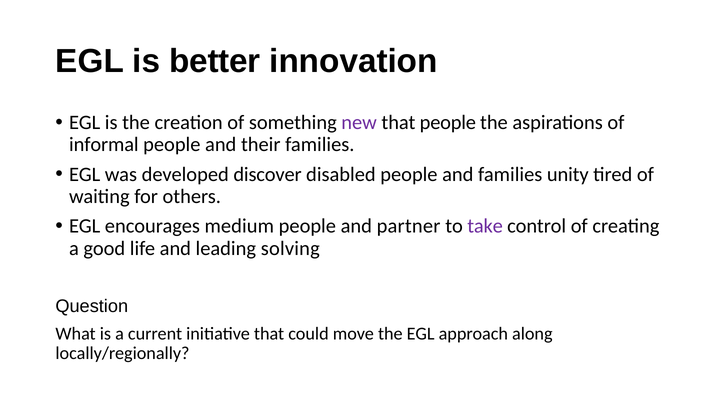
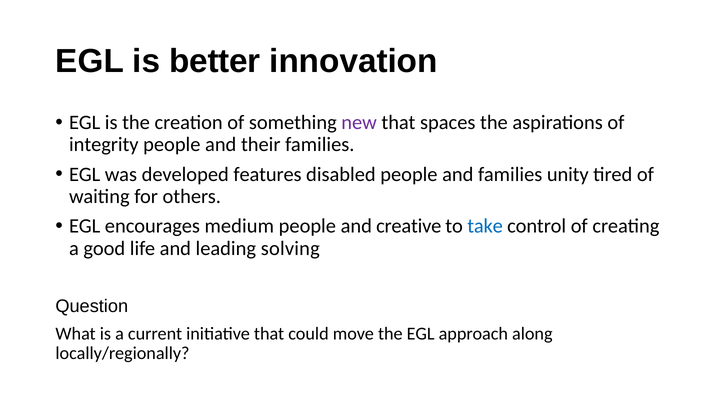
that people: people -> spaces
informal: informal -> integrity
discover: discover -> features
partner: partner -> creative
take colour: purple -> blue
